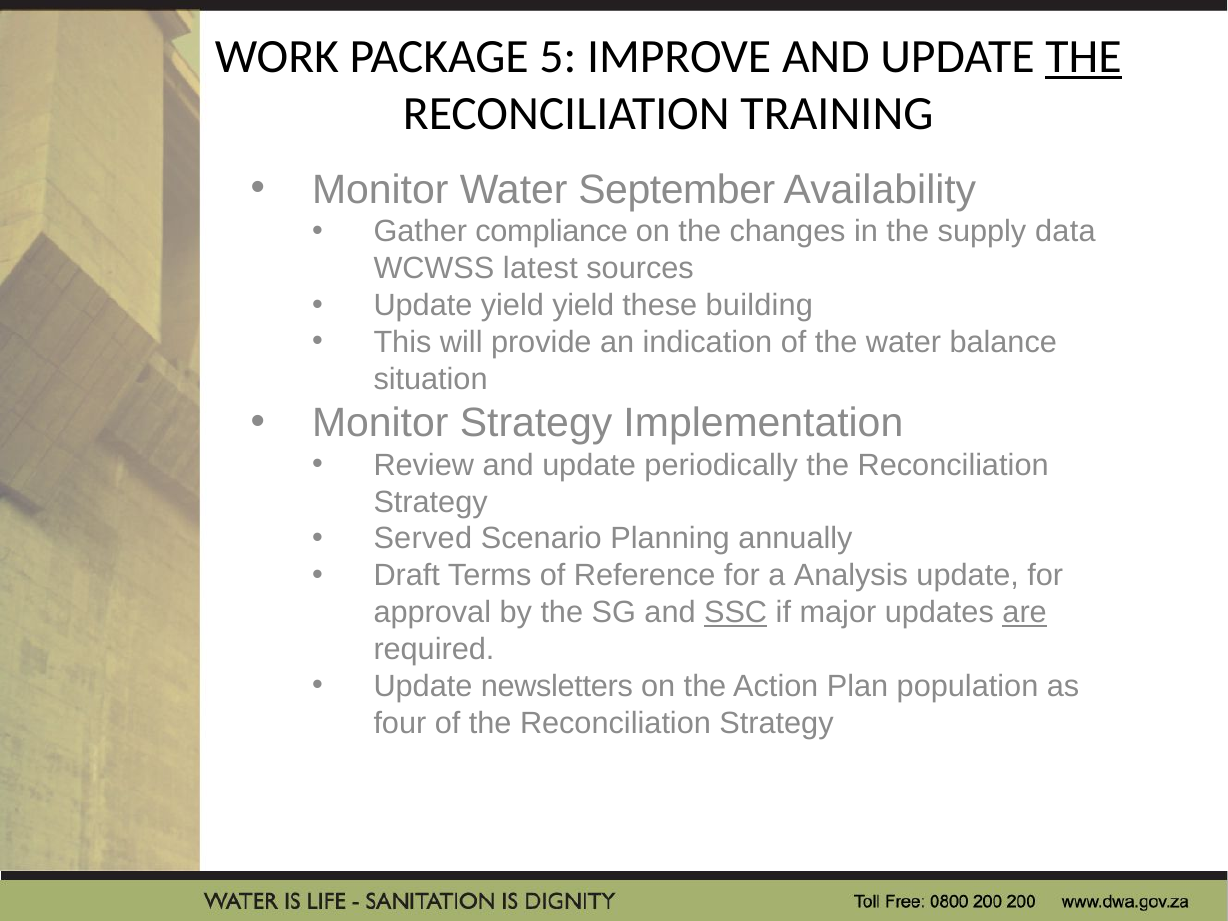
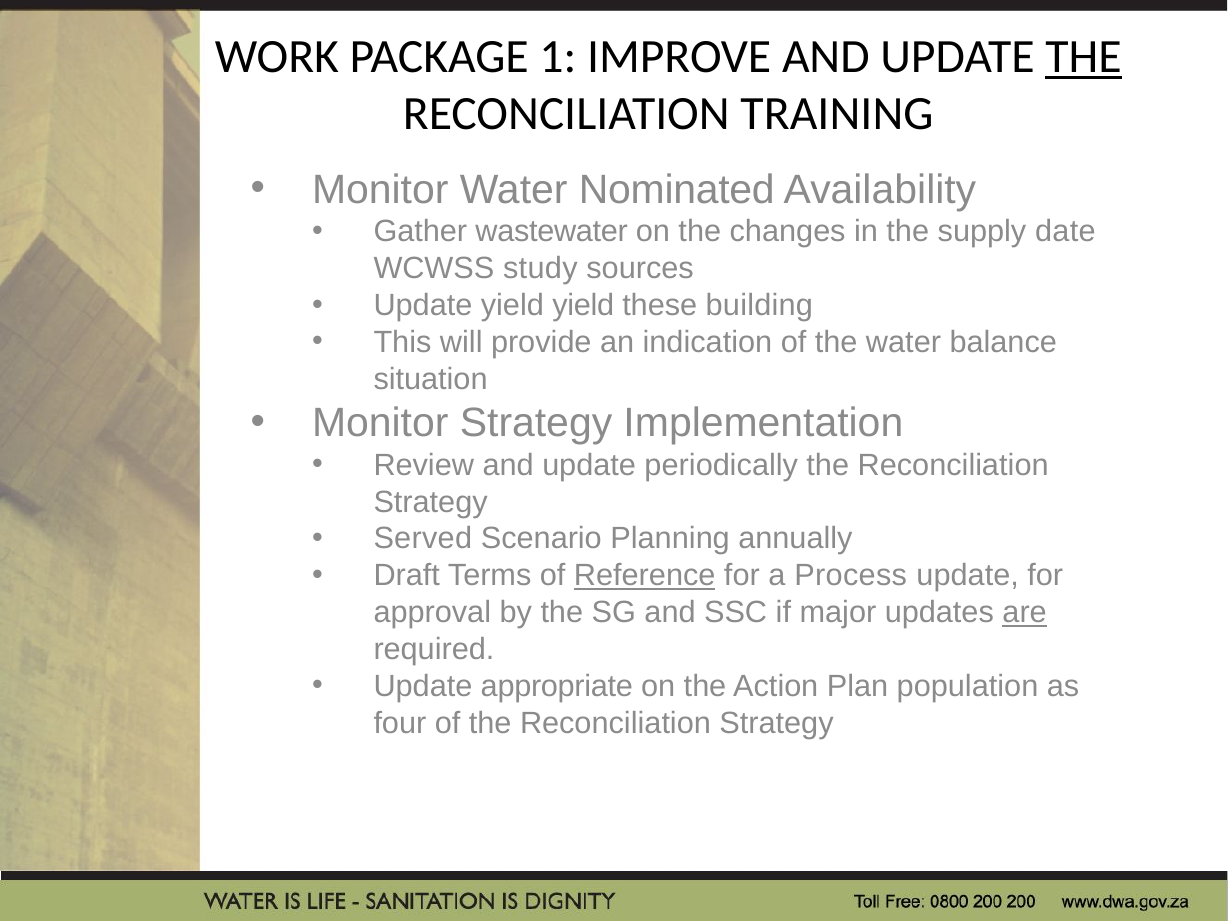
5: 5 -> 1
September: September -> Nominated
compliance: compliance -> wastewater
data: data -> date
latest: latest -> study
Reference underline: none -> present
Analysis: Analysis -> Process
SSC underline: present -> none
newsletters: newsletters -> appropriate
